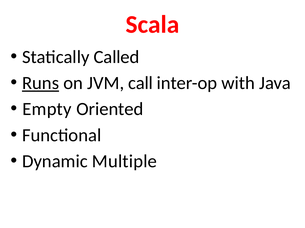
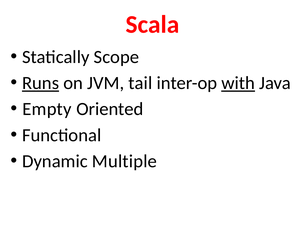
Called: Called -> Scope
call: call -> tail
with underline: none -> present
